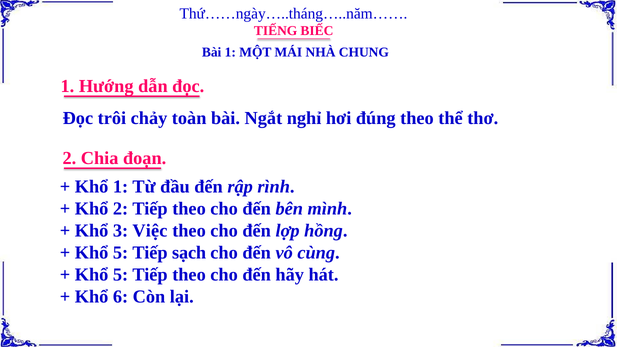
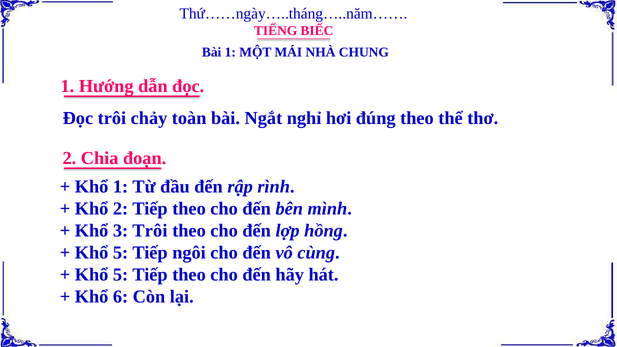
3 Việc: Việc -> Trôi
sạch: sạch -> ngôi
